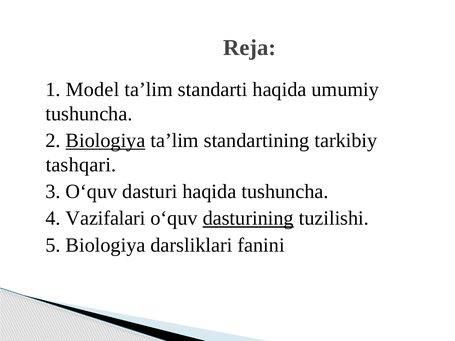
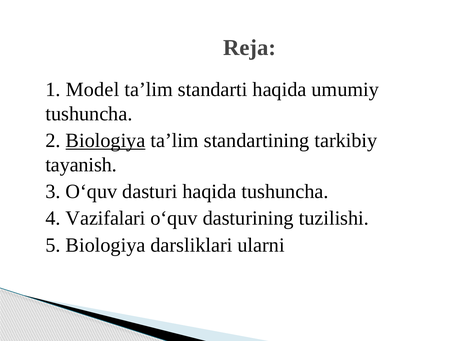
tashqari: tashqari -> tayanish
dasturining underline: present -> none
fanini: fanini -> ularni
